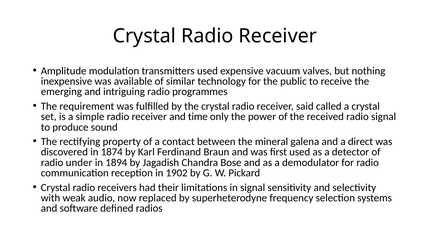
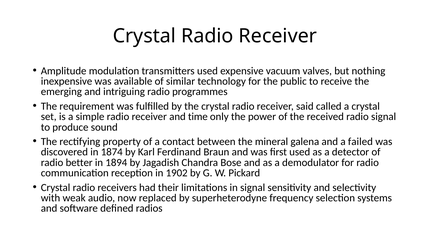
direct: direct -> failed
under: under -> better
